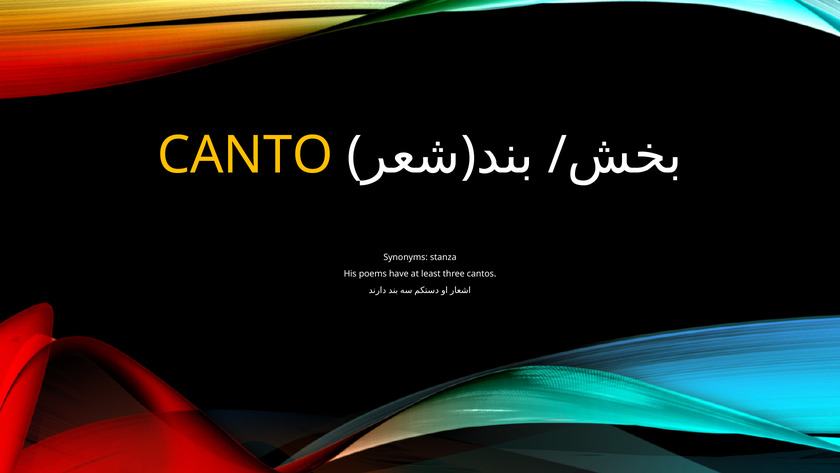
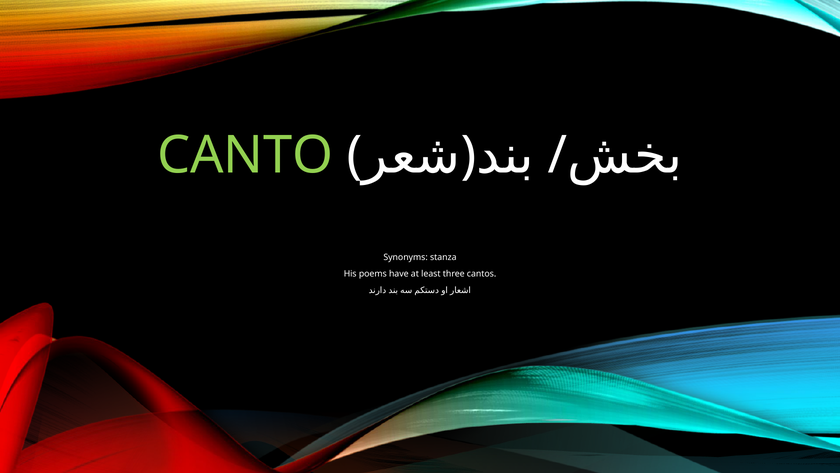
CANTO colour: yellow -> light green
